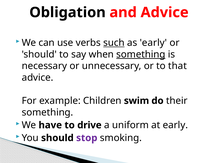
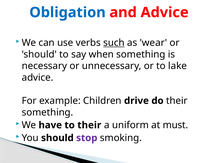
Obligation colour: black -> blue
as early: early -> wear
something at (141, 55) underline: present -> none
that: that -> lake
swim: swim -> drive
to drive: drive -> their
at early: early -> must
